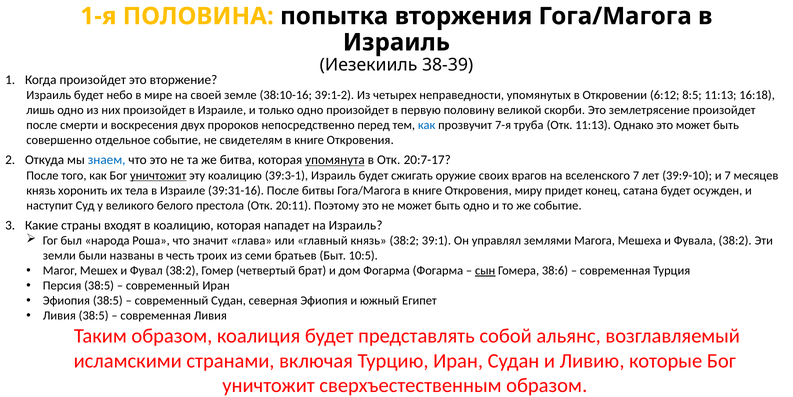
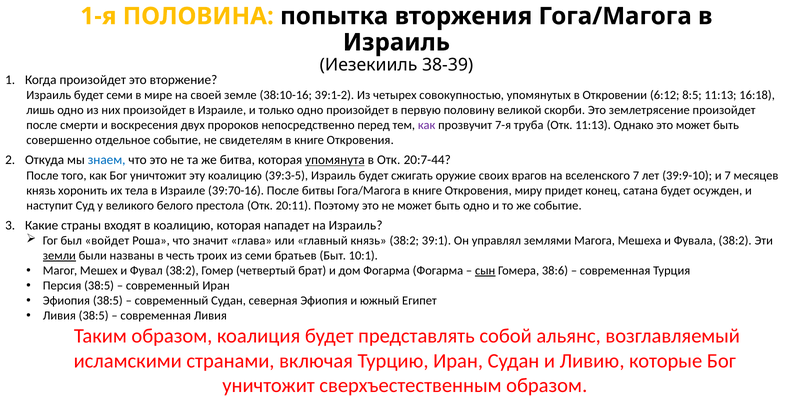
будет небо: небо -> семи
неправедности: неправедности -> совокупностью
как at (427, 125) colour: blue -> purple
20:7-17: 20:7-17 -> 20:7-44
уничтожит at (158, 175) underline: present -> none
39:3-1: 39:3-1 -> 39:3-5
39:31-16: 39:31-16 -> 39:70-16
народа: народа -> войдет
земли underline: none -> present
10:5: 10:5 -> 10:1
